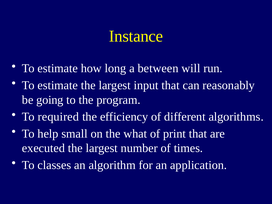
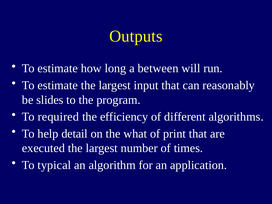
Instance: Instance -> Outputs
going: going -> slides
small: small -> detail
classes: classes -> typical
